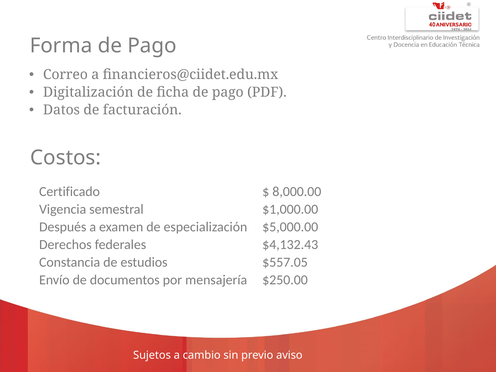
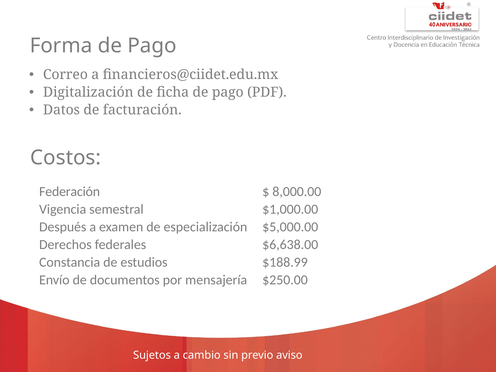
Certificado: Certificado -> Federación
$4,132.43: $4,132.43 -> $6,638.00
$557.05: $557.05 -> $188.99
